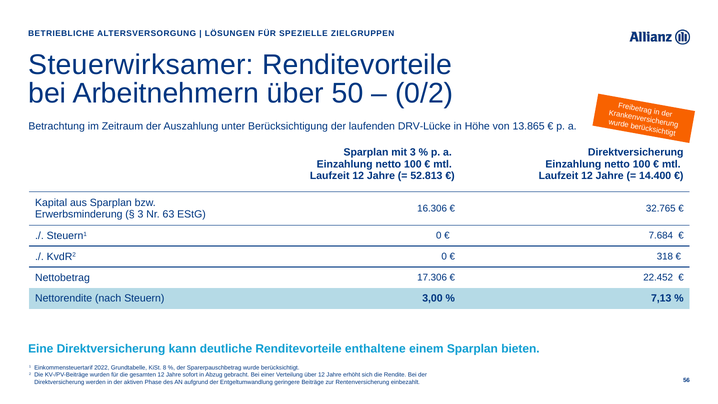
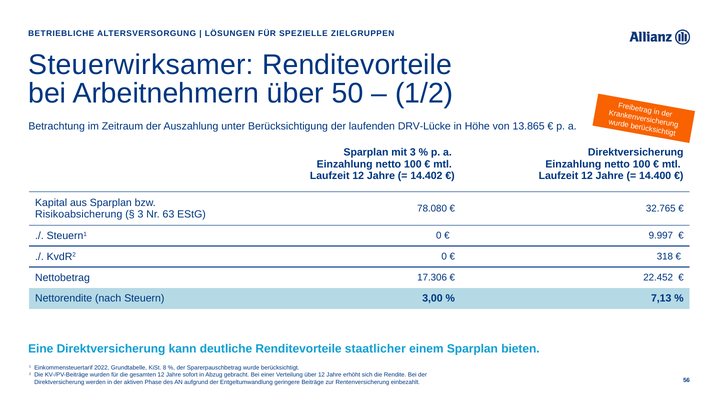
0/2: 0/2 -> 1/2
52.813: 52.813 -> 14.402
16.306: 16.306 -> 78.080
Erwerbsminderung: Erwerbsminderung -> Risikoabsicherung
7.684: 7.684 -> 9.997
enthaltene: enthaltene -> staatlicher
